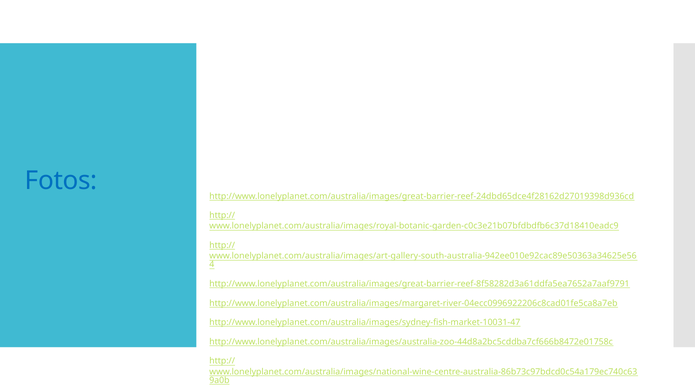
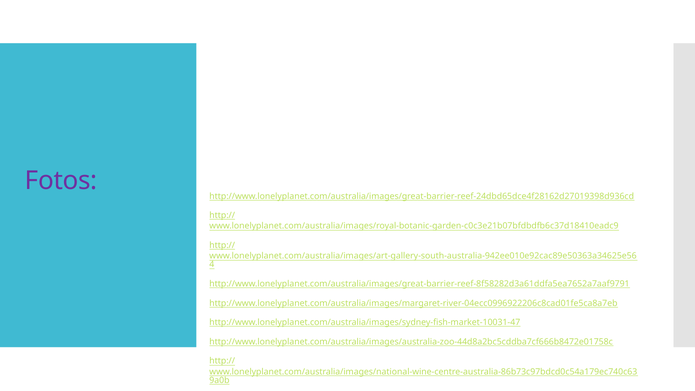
Fotos colour: blue -> purple
